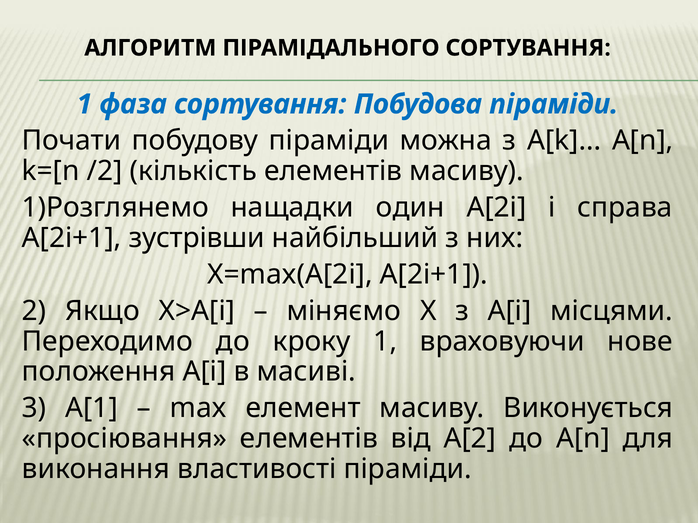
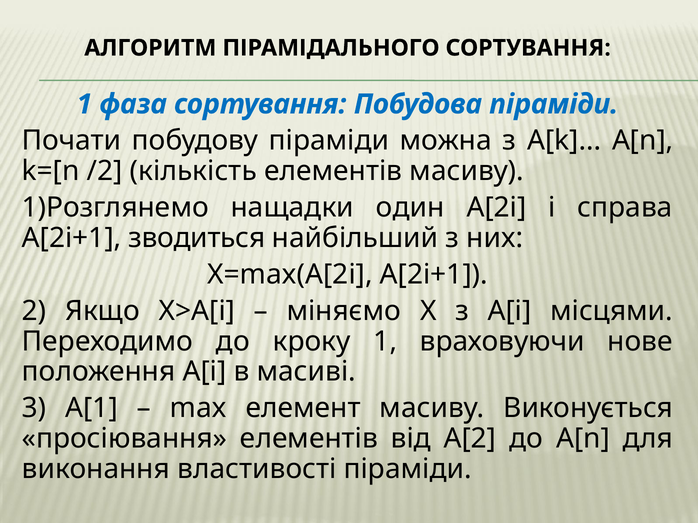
зустрівши: зустрівши -> зводиться
